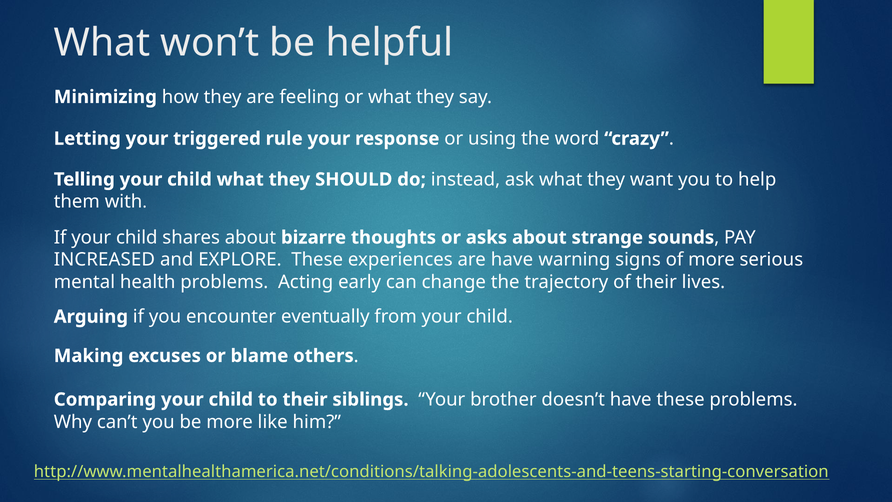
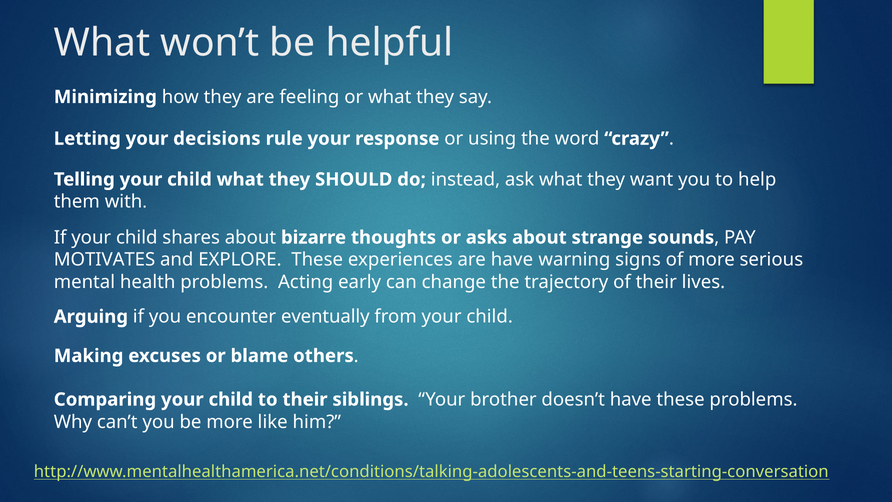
triggered: triggered -> decisions
INCREASED: INCREASED -> MOTIVATES
